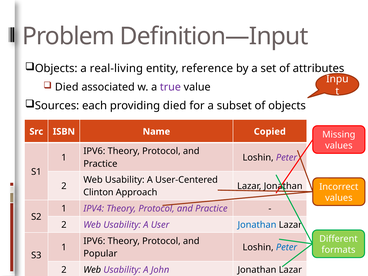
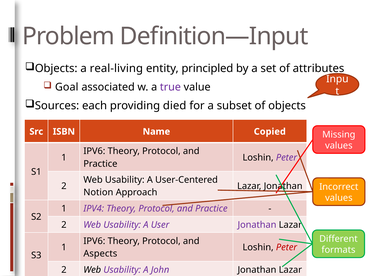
reference: reference -> principled
Died at (67, 87): Died -> Goal
Clinton: Clinton -> Notion
Jonathan at (257, 225) colour: blue -> purple
Peter at (287, 247) colour: blue -> red
Popular: Popular -> Aspects
